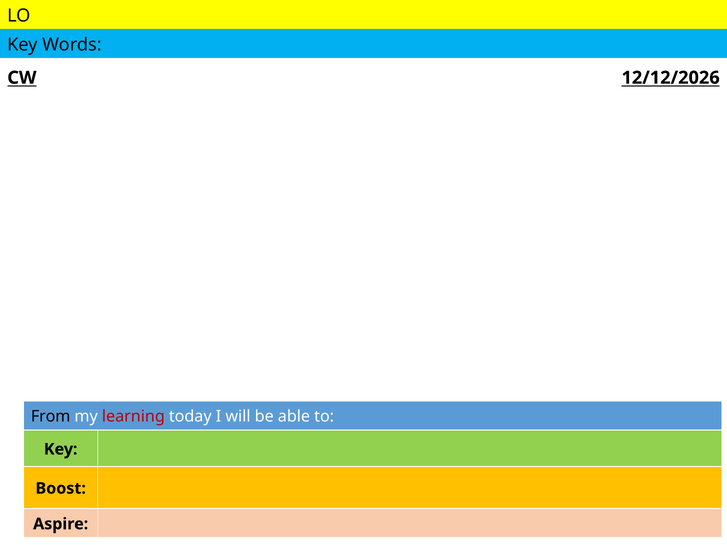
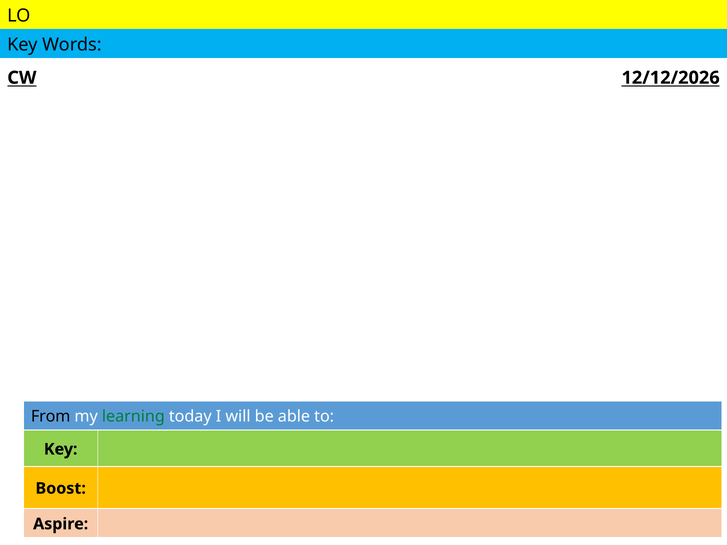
learning colour: red -> green
